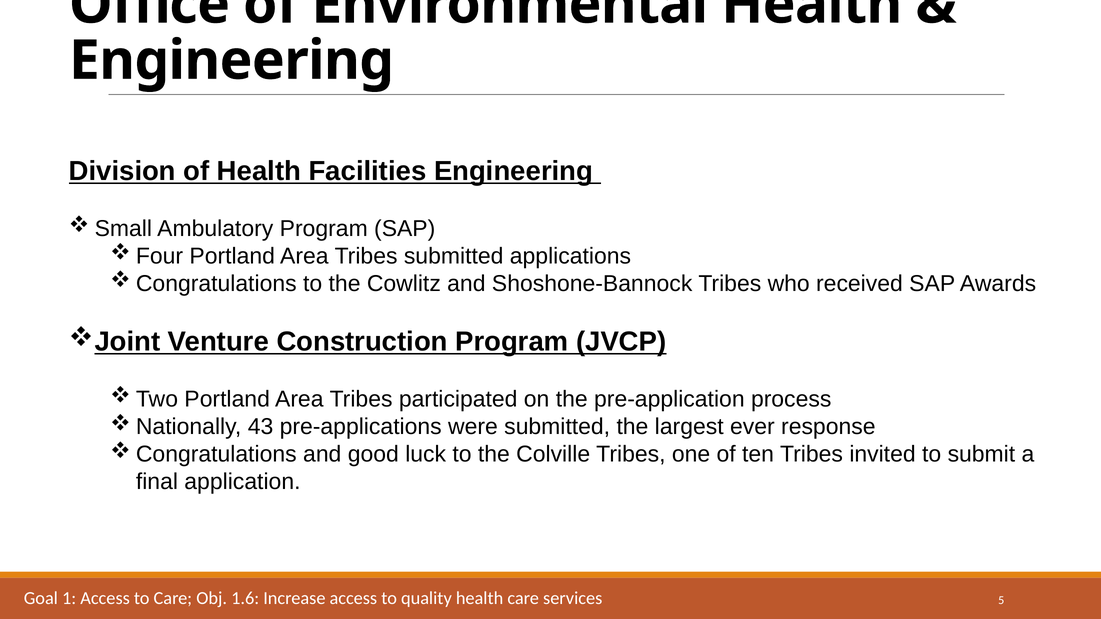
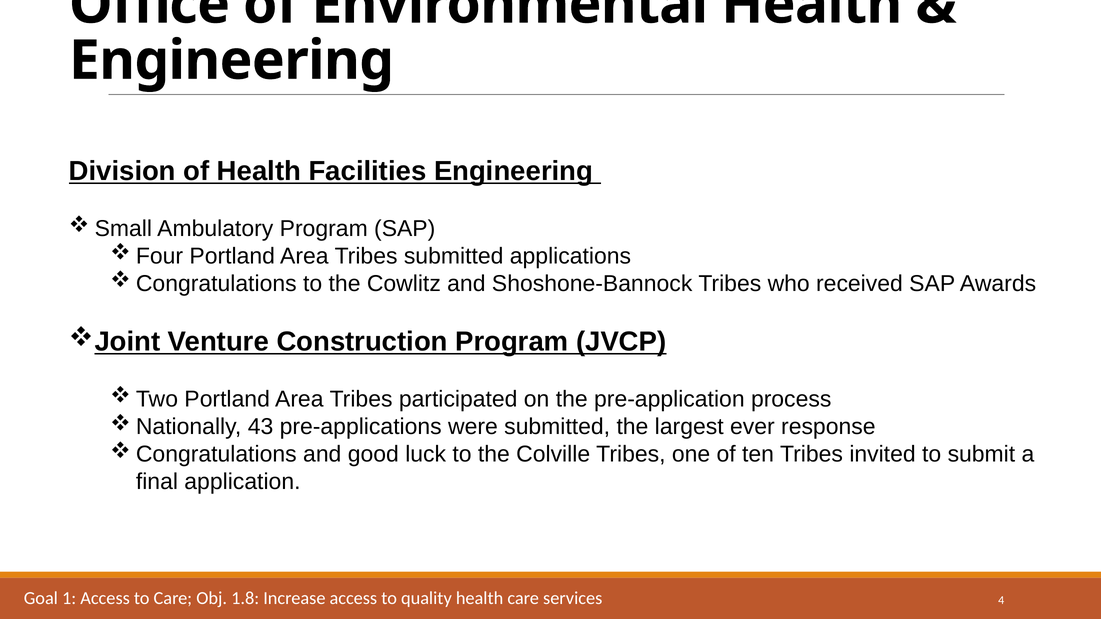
1.6: 1.6 -> 1.8
5: 5 -> 4
